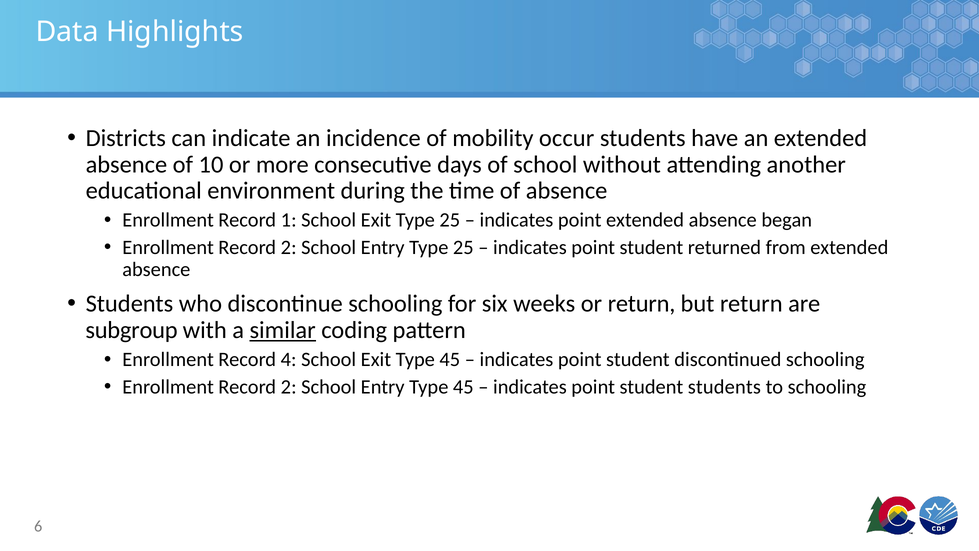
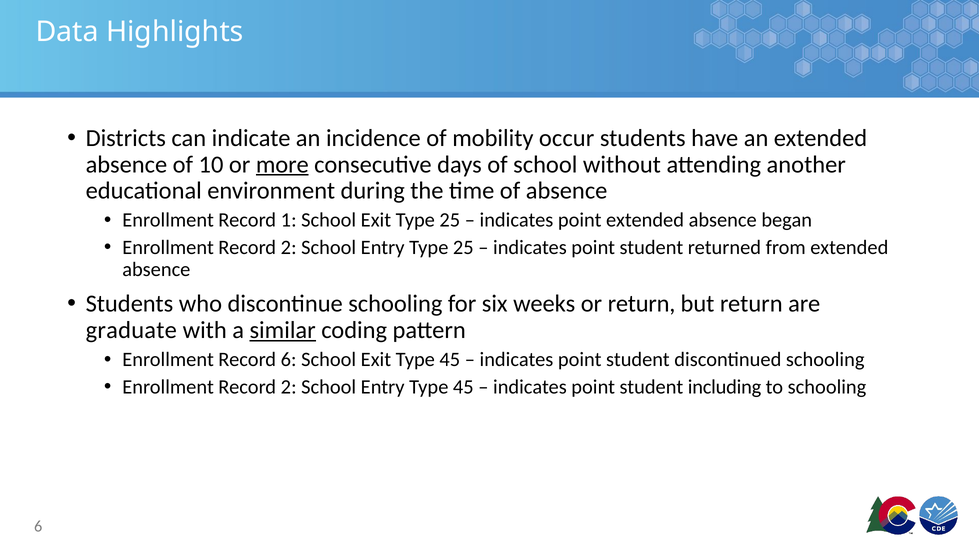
more underline: none -> present
subgroup: subgroup -> graduate
Record 4: 4 -> 6
student students: students -> including
